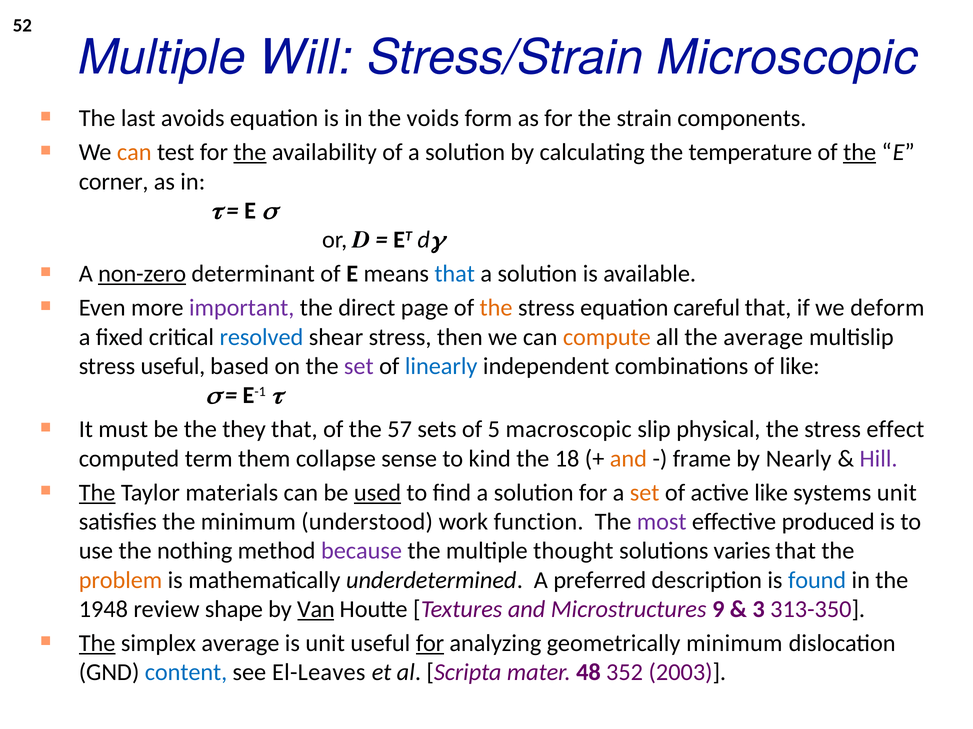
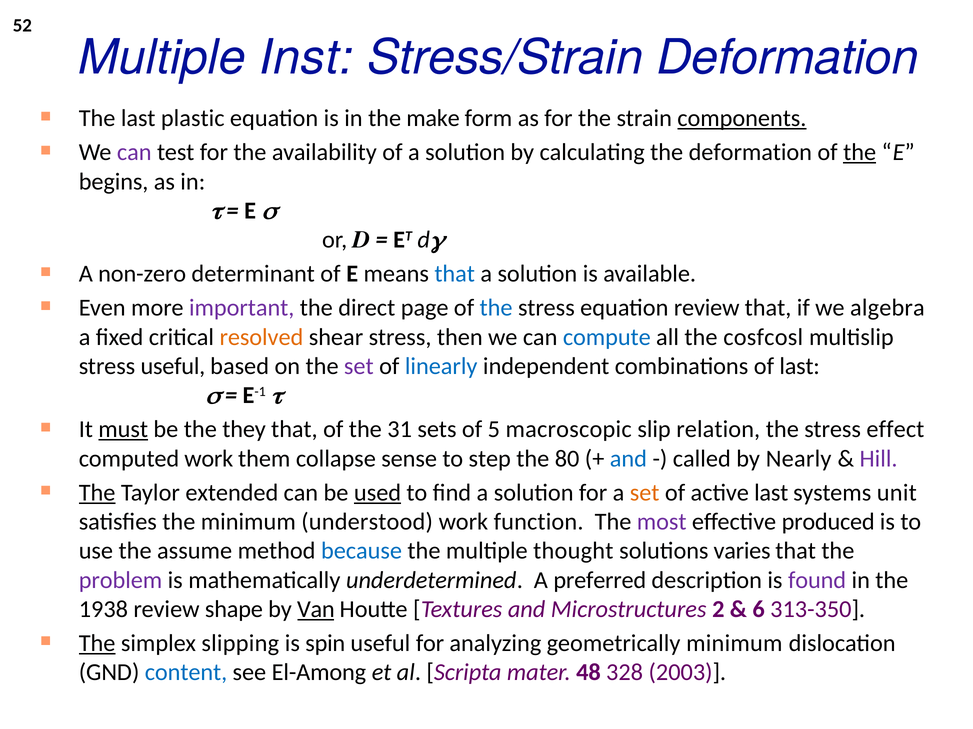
Will: Will -> Inst
Stress/Strain Microscopic: Microscopic -> Deformation
avoids: avoids -> plastic
voids: voids -> make
components underline: none -> present
can at (134, 153) colour: orange -> purple
the at (250, 153) underline: present -> none
the temperature: temperature -> deformation
corner: corner -> begins
non-zero underline: present -> none
the at (496, 308) colour: orange -> blue
equation careful: careful -> review
deform: deform -> algebra
resolved colour: blue -> orange
compute colour: orange -> blue
the average: average -> cosfcosl
of like: like -> last
must underline: none -> present
57: 57 -> 31
physical: physical -> relation
computed term: term -> work
kind: kind -> step
18: 18 -> 80
and at (628, 459) colour: orange -> blue
frame: frame -> called
materials: materials -> extended
active like: like -> last
nothing: nothing -> assume
because colour: purple -> blue
problem colour: orange -> purple
found colour: blue -> purple
1948: 1948 -> 1938
9: 9 -> 2
3: 3 -> 6
simplex average: average -> slipping
is unit: unit -> spin
for at (430, 644) underline: present -> none
El-Leaves: El-Leaves -> El-Among
352: 352 -> 328
